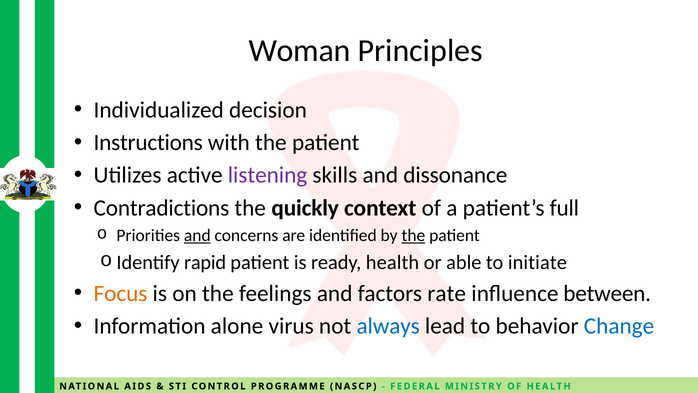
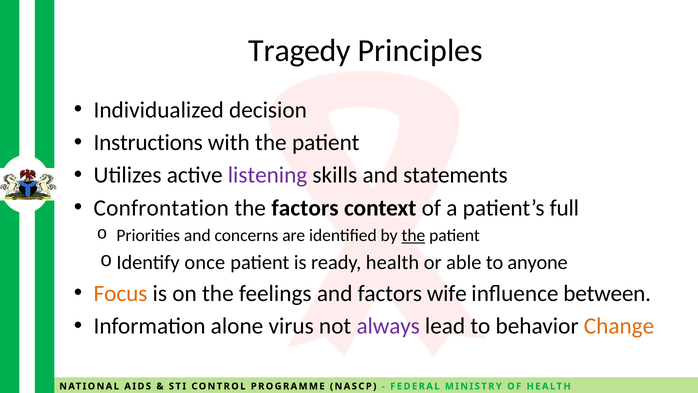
Woman: Woman -> Tragedy
dissonance: dissonance -> statements
Contradictions: Contradictions -> Confrontation
the quickly: quickly -> factors
and at (197, 235) underline: present -> none
rapid: rapid -> once
initiate: initiate -> anyone
rate: rate -> wife
always colour: blue -> purple
Change colour: blue -> orange
